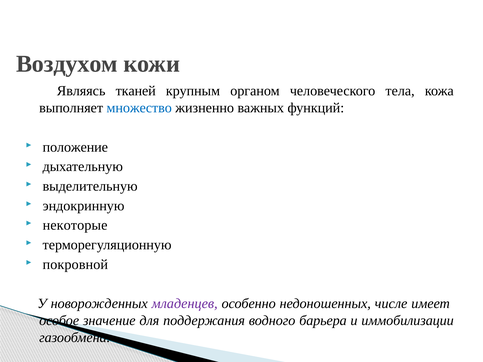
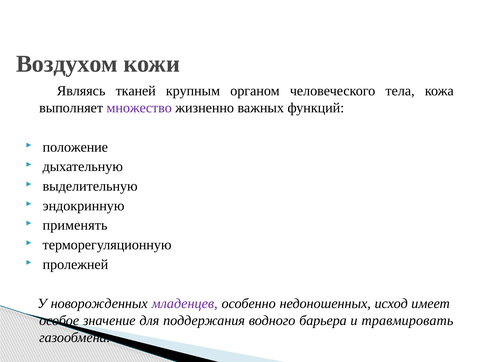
множество colour: blue -> purple
некоторые: некоторые -> применять
покровной: покровной -> пролежней
числе: числе -> исход
иммобилизации: иммобилизации -> травмировать
